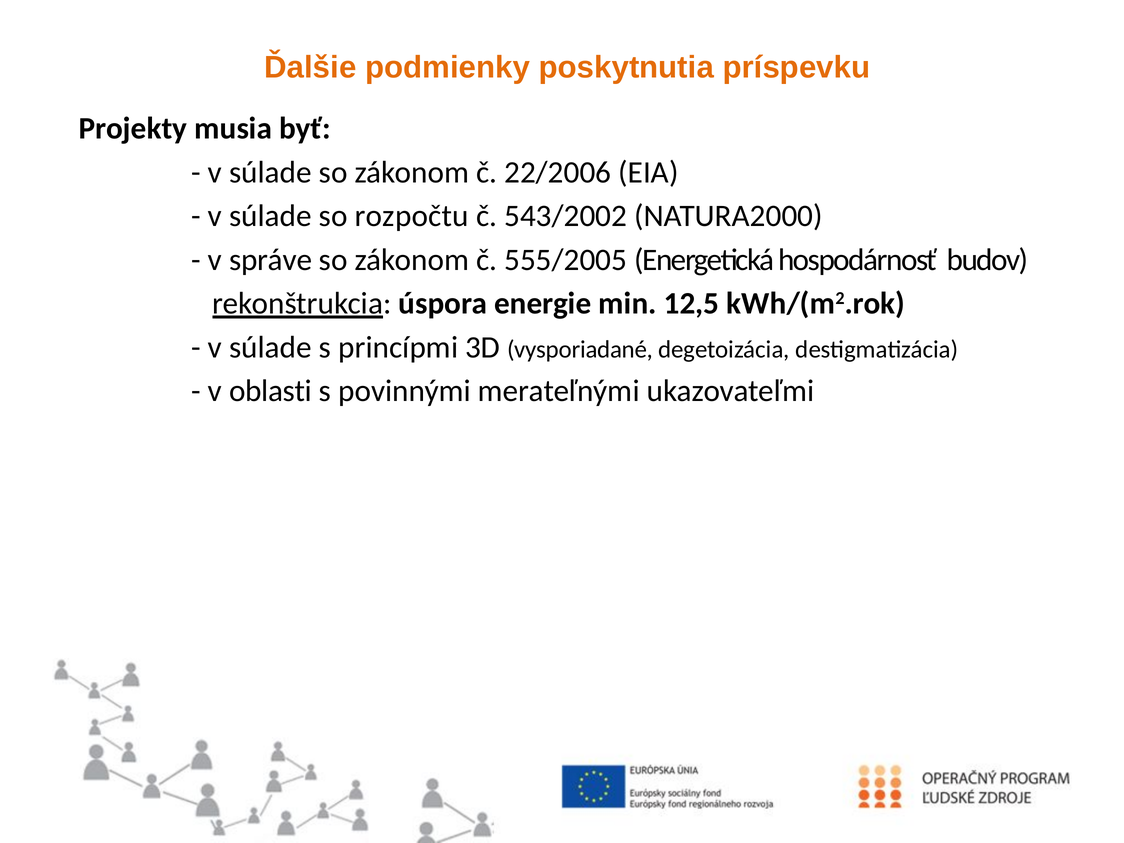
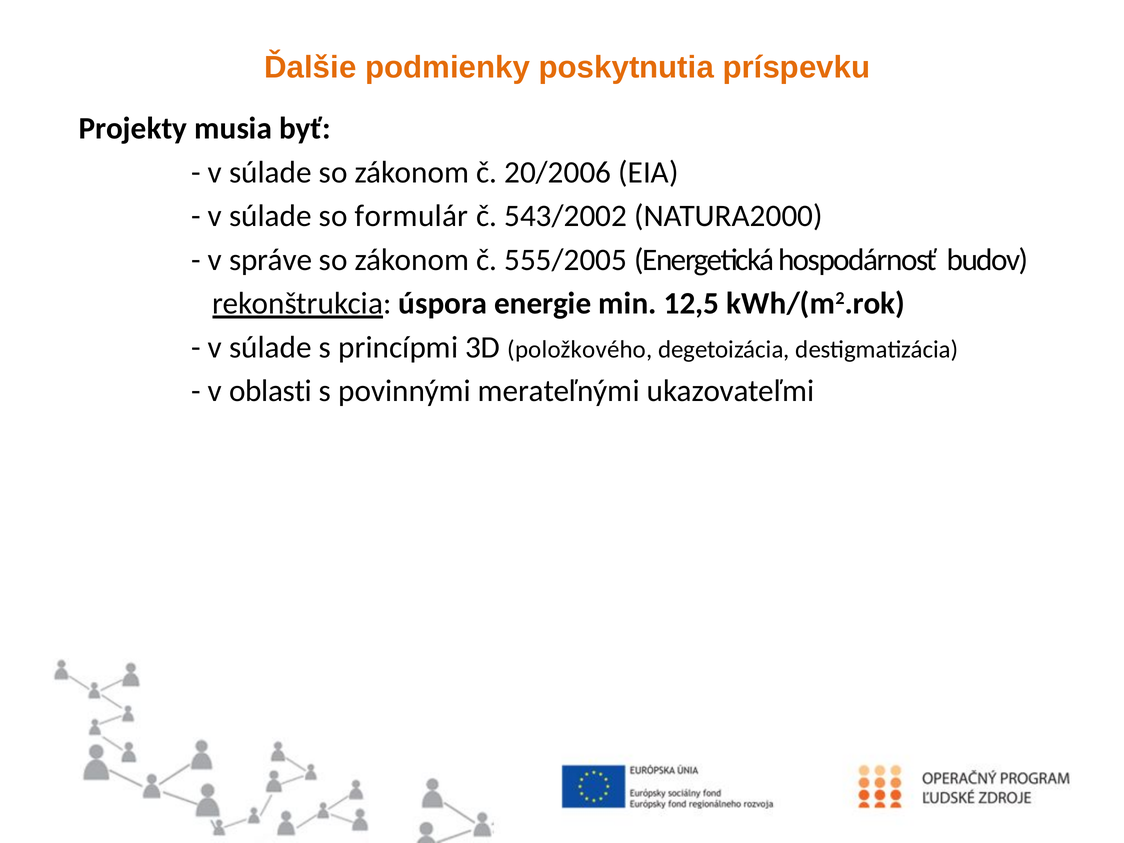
22/2006: 22/2006 -> 20/2006
rozpočtu: rozpočtu -> formulár
vysporiadané: vysporiadané -> položkového
